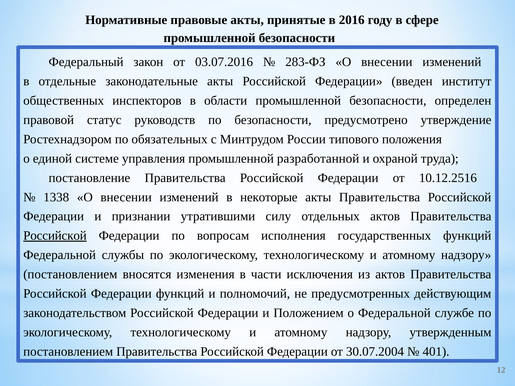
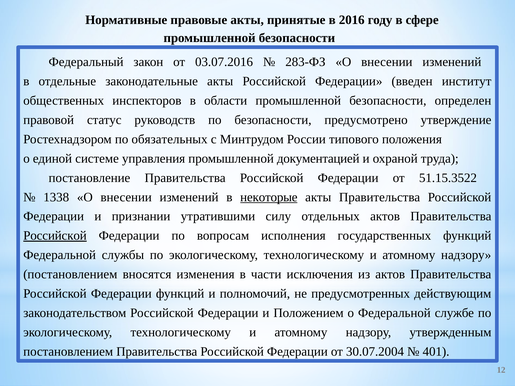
разработанной: разработанной -> документацией
10.12.2516: 10.12.2516 -> 51.15.3522
некоторые underline: none -> present
